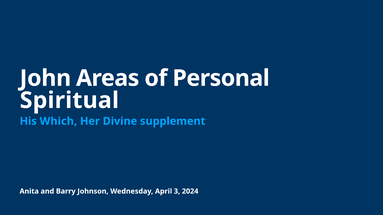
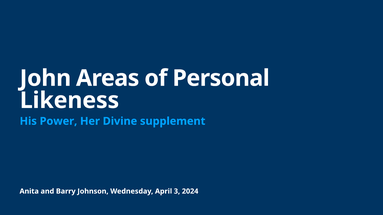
Spiritual: Spiritual -> Likeness
Which: Which -> Power
